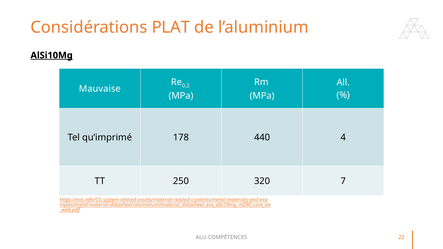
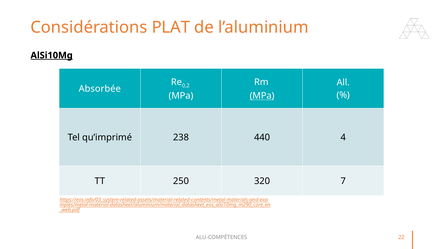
Mauvaise: Mauvaise -> Absorbée
MPa at (262, 96) underline: none -> present
178: 178 -> 238
